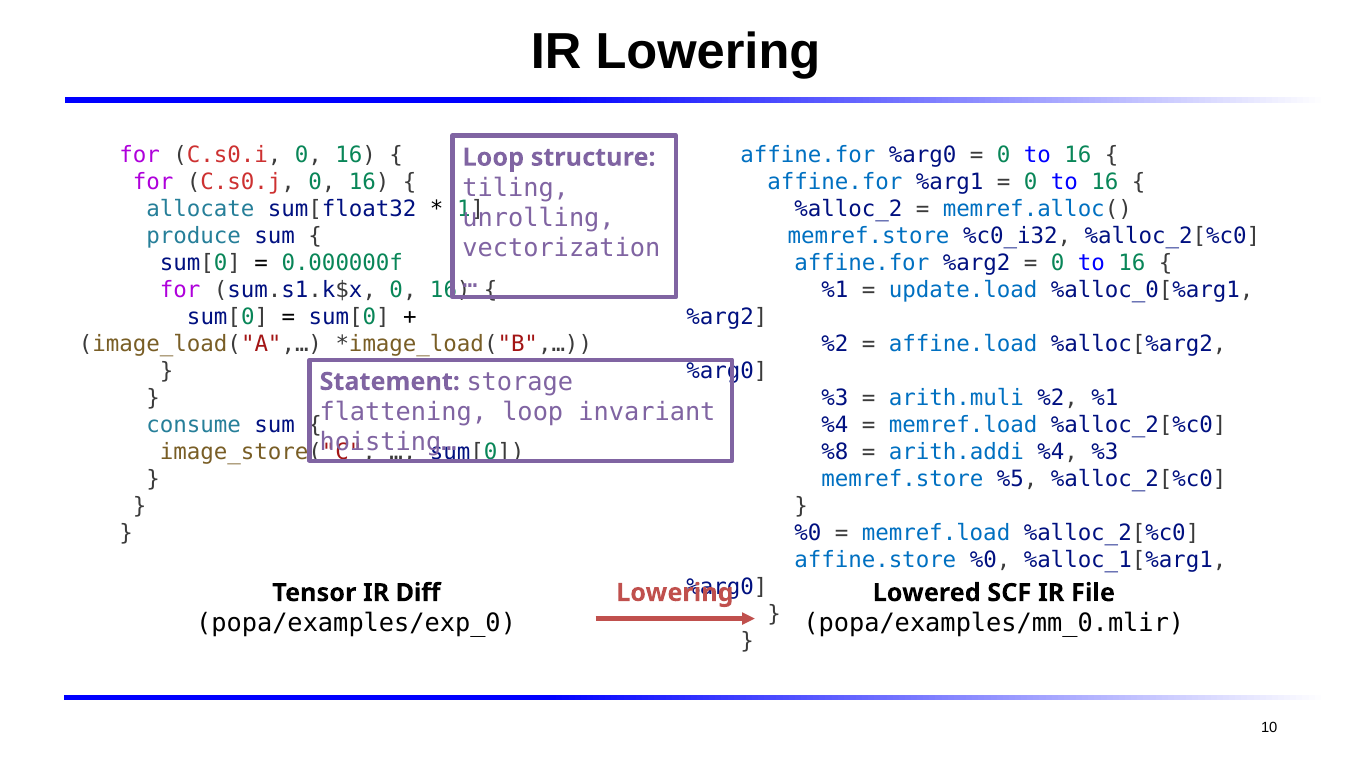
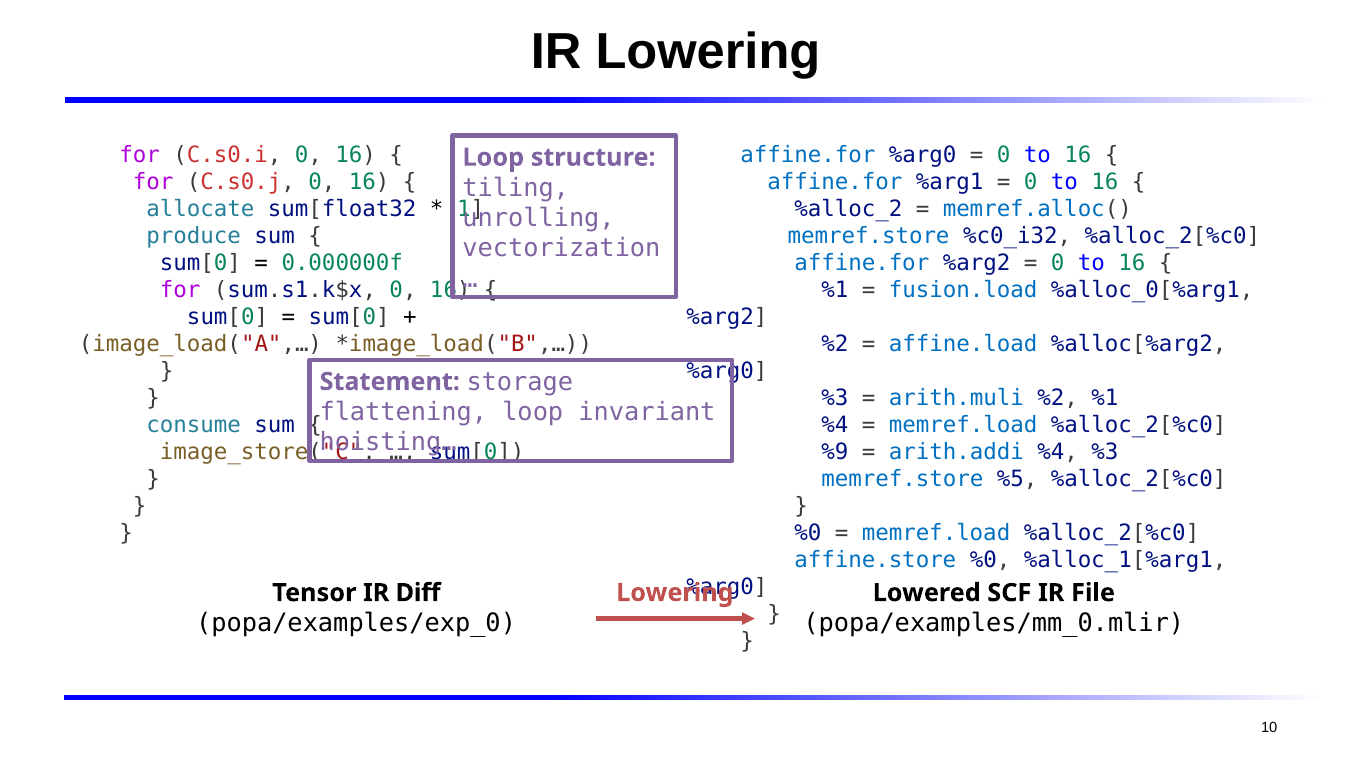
update.load: update.load -> fusion.load
%8: %8 -> %9
